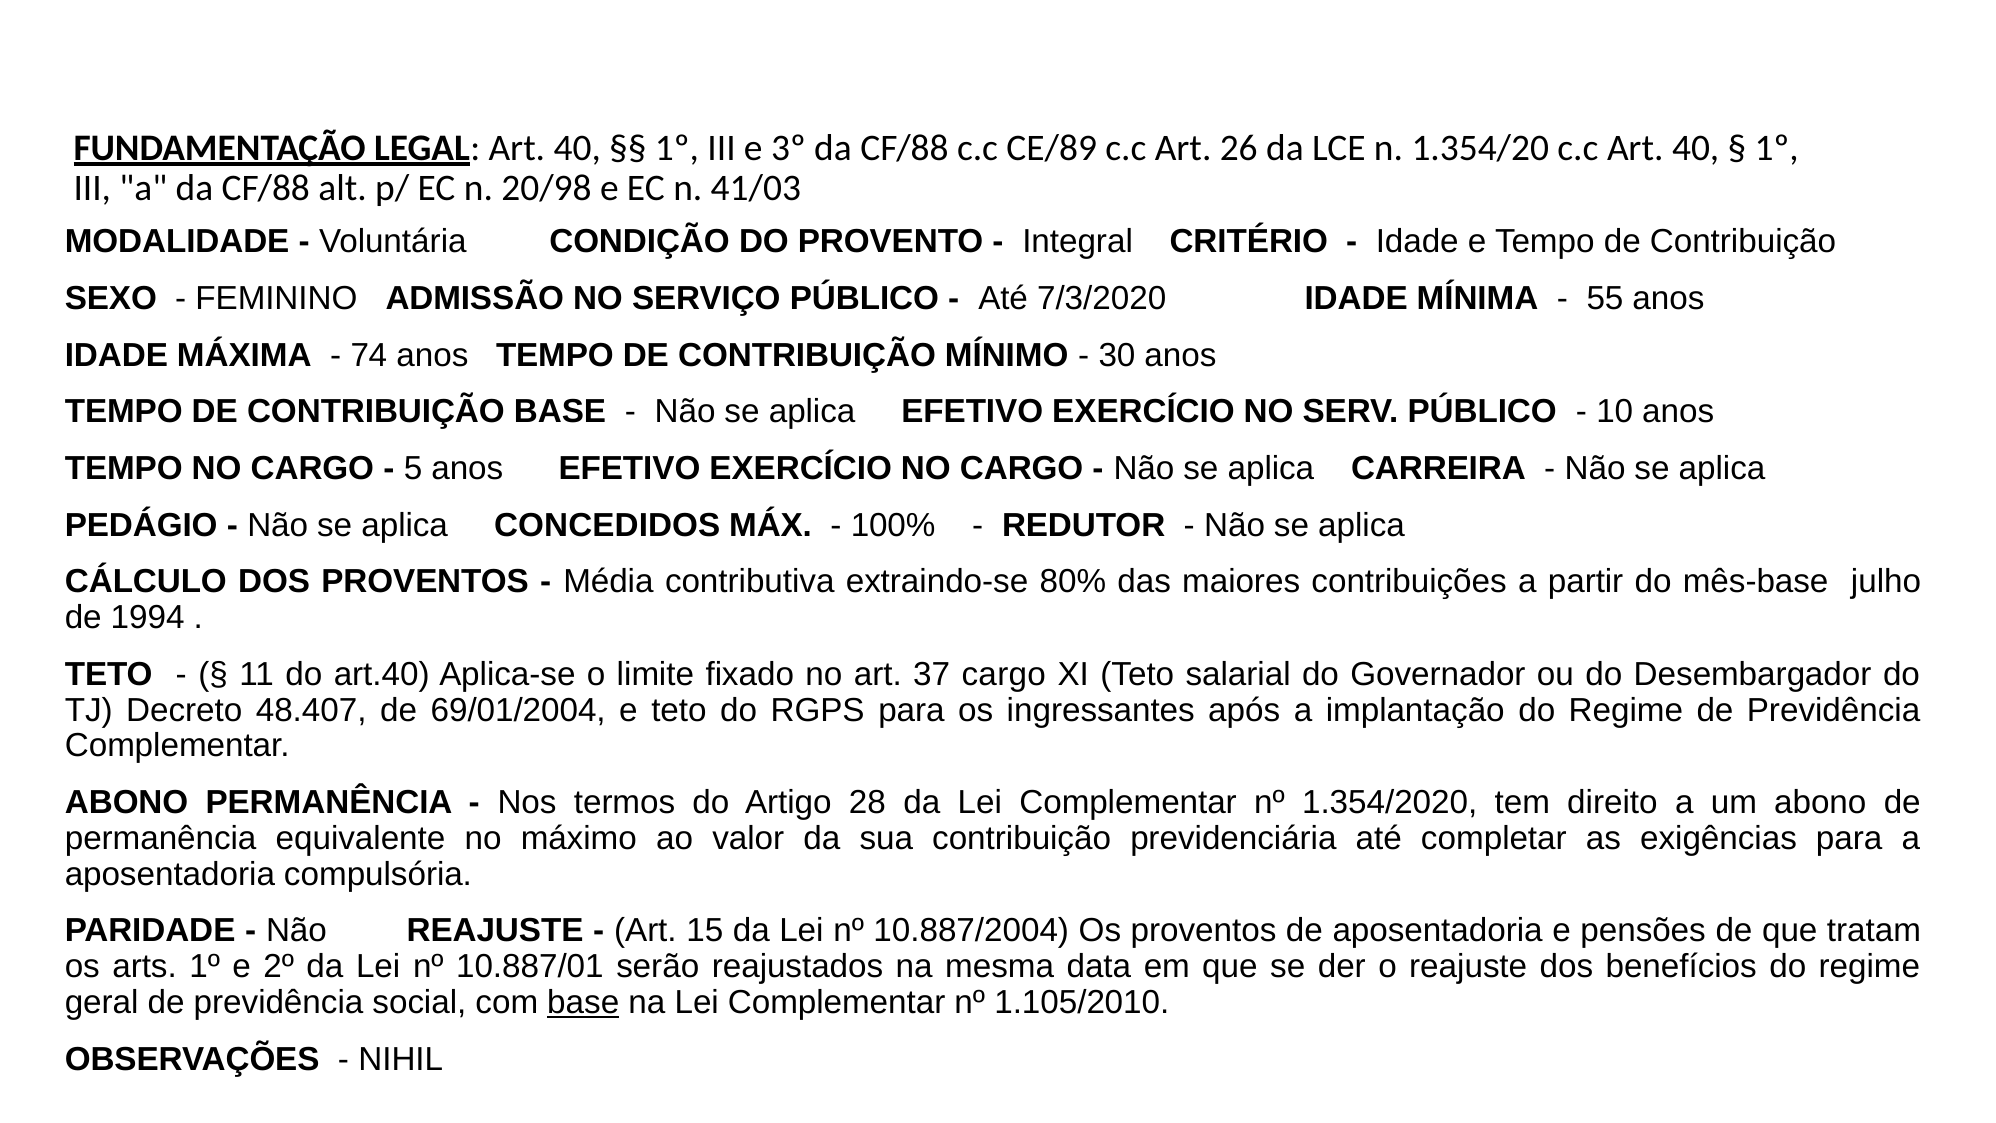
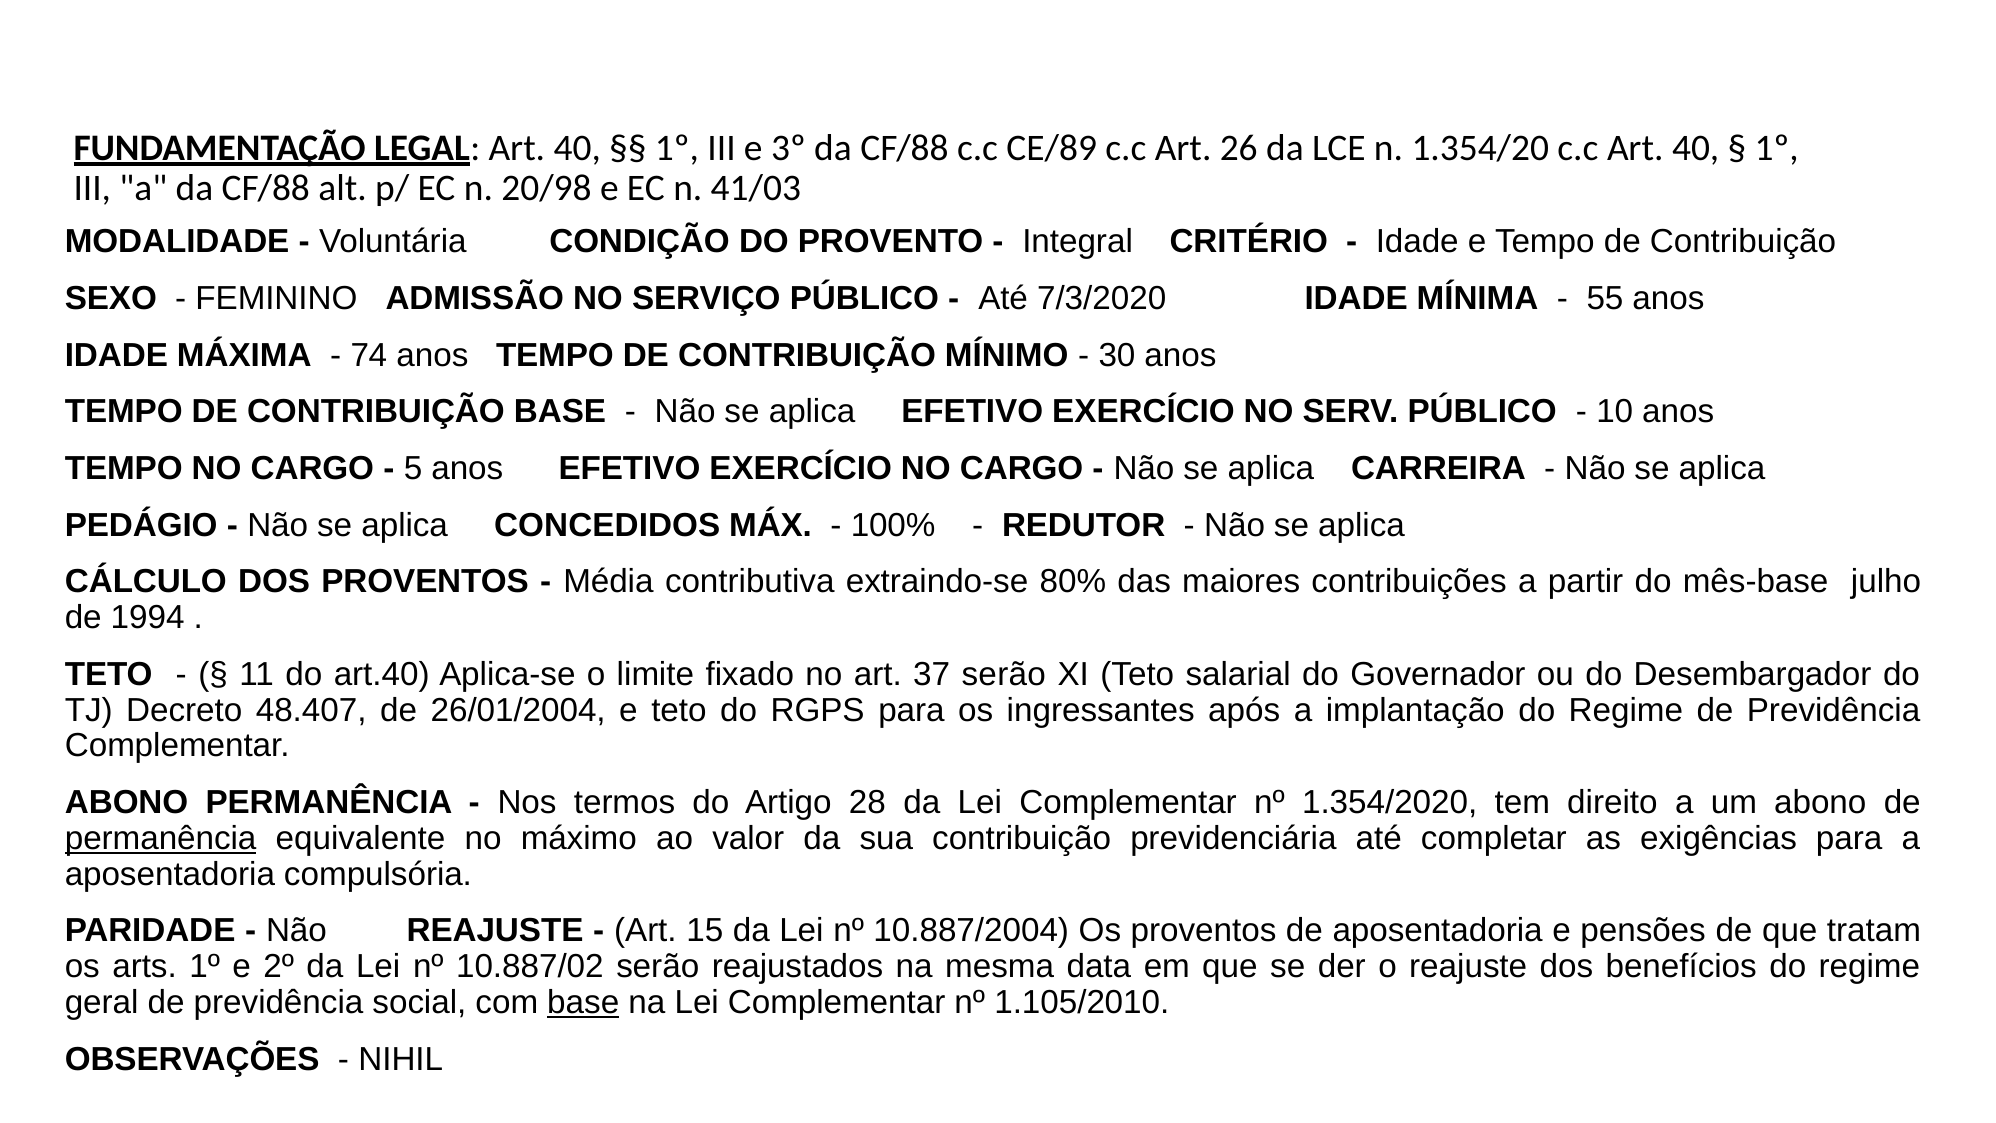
37 cargo: cargo -> serão
69/01/2004: 69/01/2004 -> 26/01/2004
permanência at (161, 838) underline: none -> present
10.887/01: 10.887/01 -> 10.887/02
